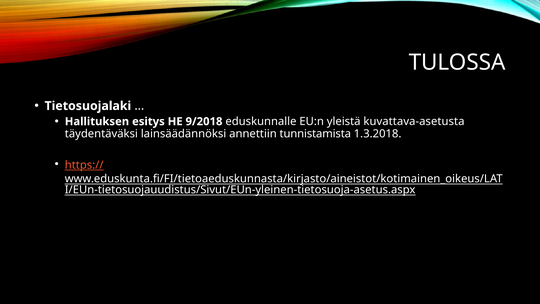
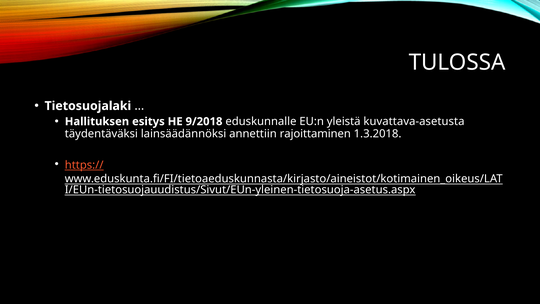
tunnistamista: tunnistamista -> rajoittaminen
